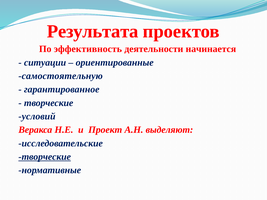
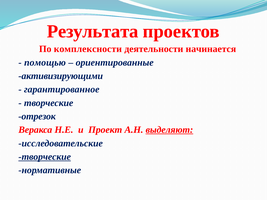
эффективность: эффективность -> комплексности
ситуации: ситуации -> помощью
самостоятельную: самостоятельную -> активизирующими
условий: условий -> отрезок
выделяют underline: none -> present
